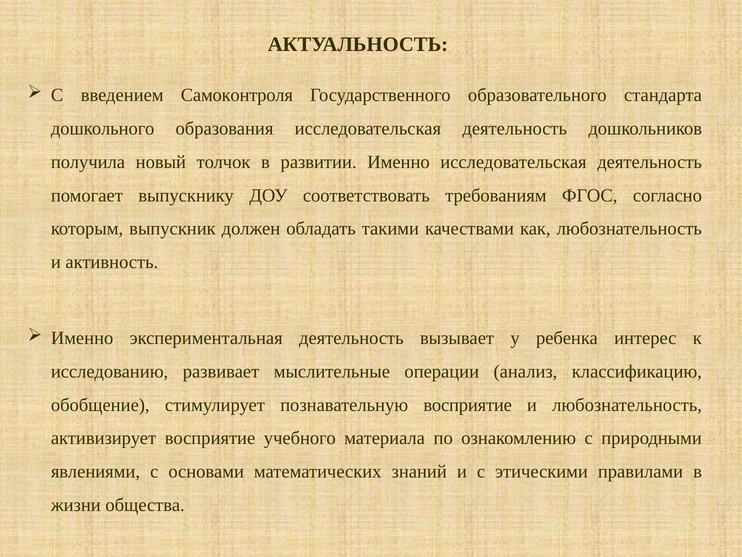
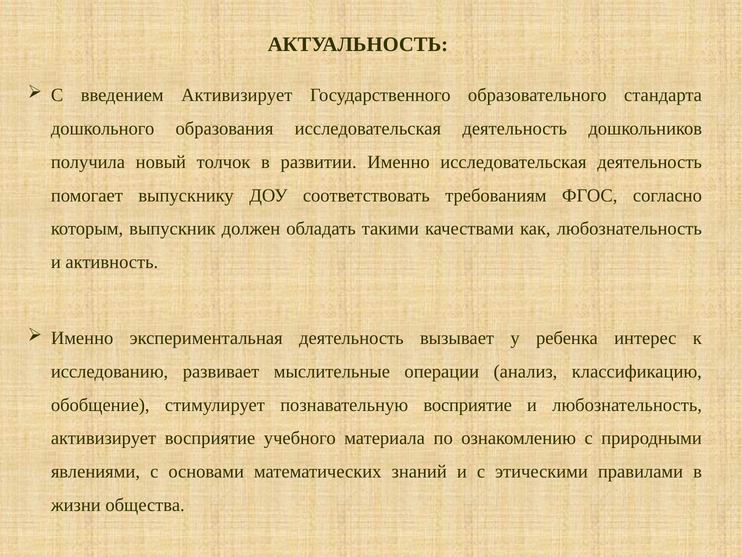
введением Самоконтроля: Самоконтроля -> Активизирует
